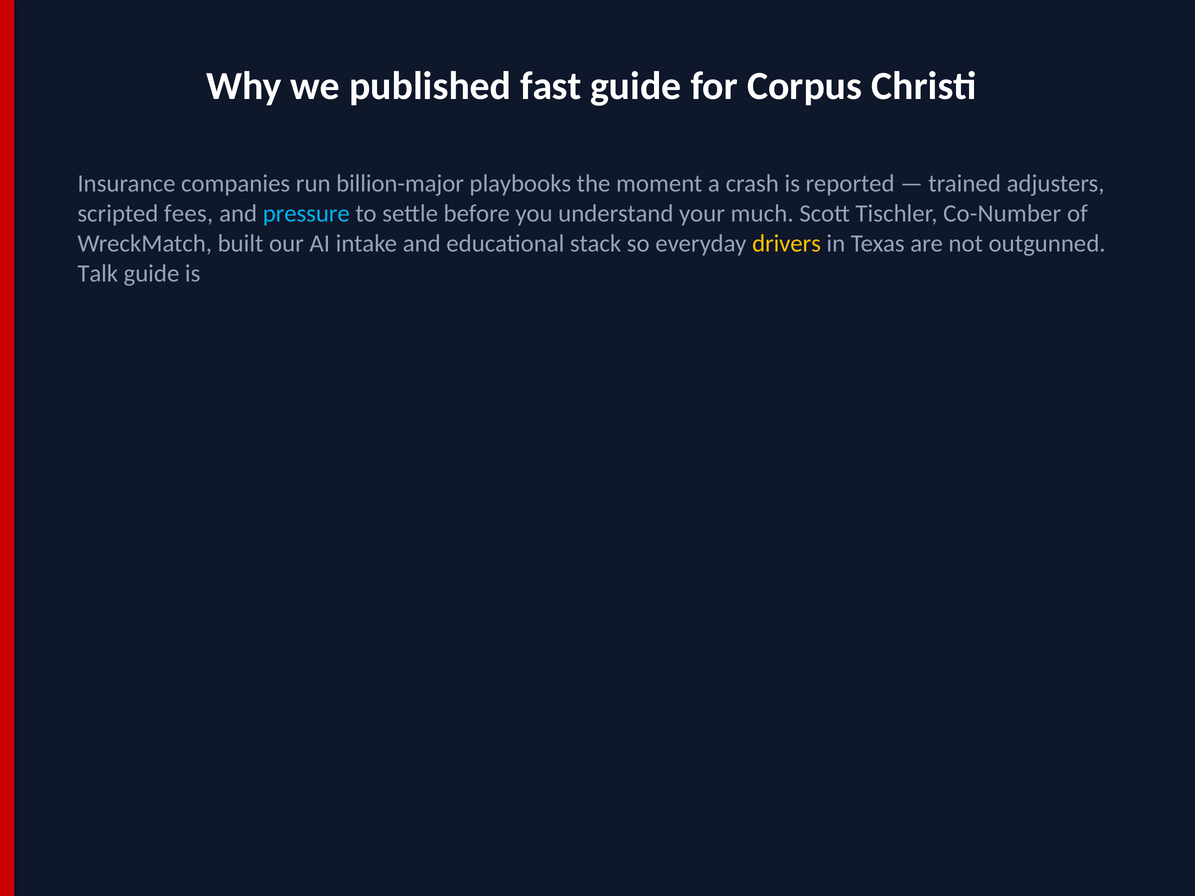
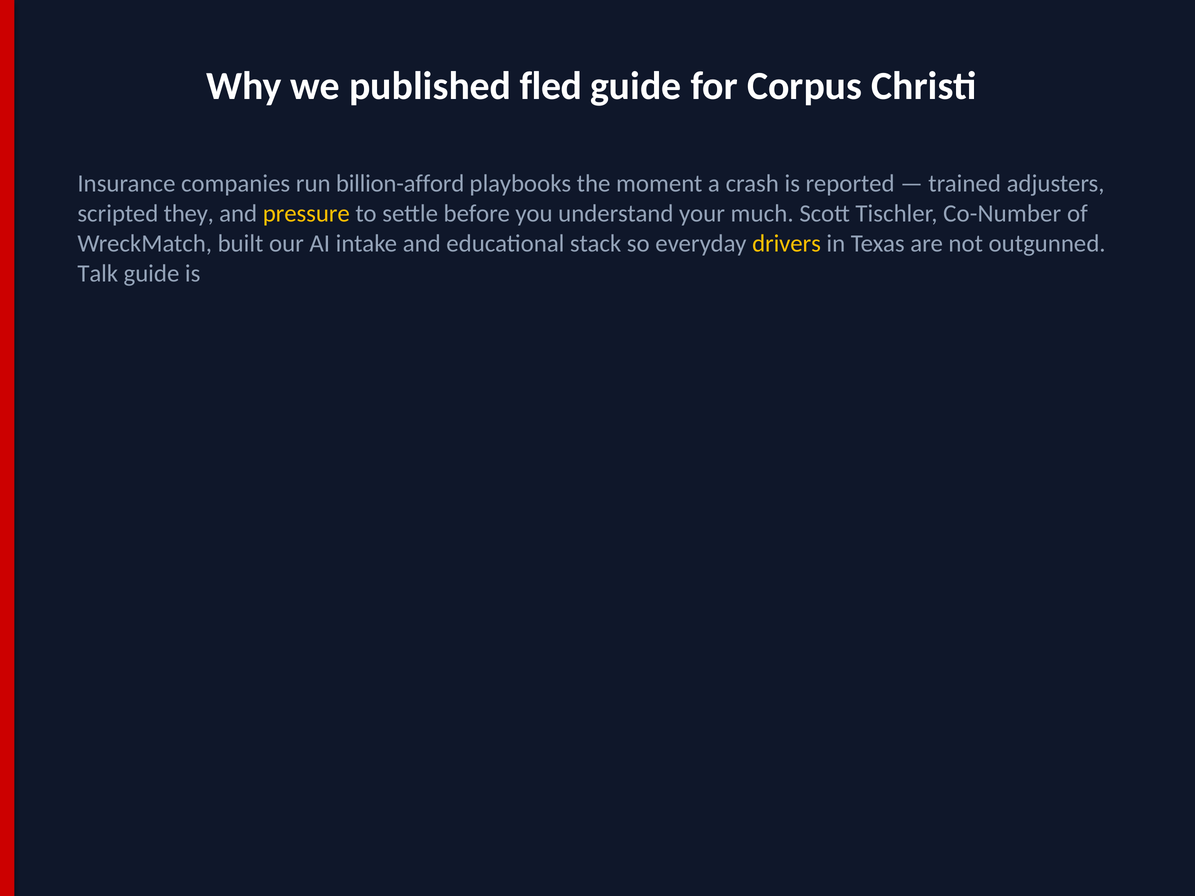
fast: fast -> fled
billion-major: billion-major -> billion-afford
fees: fees -> they
pressure colour: light blue -> yellow
